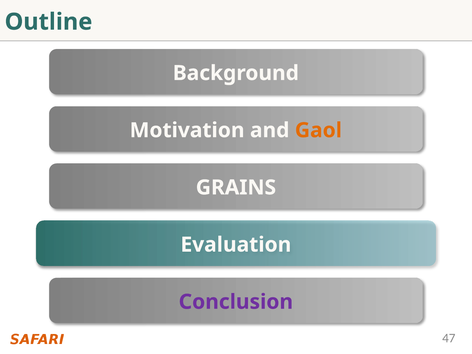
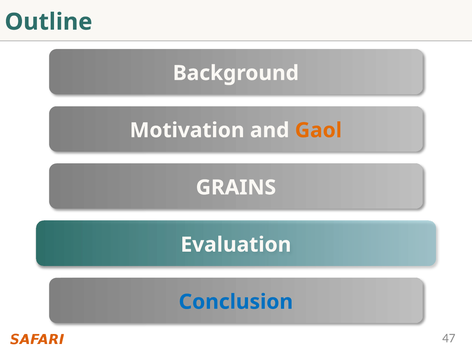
Conclusion colour: purple -> blue
